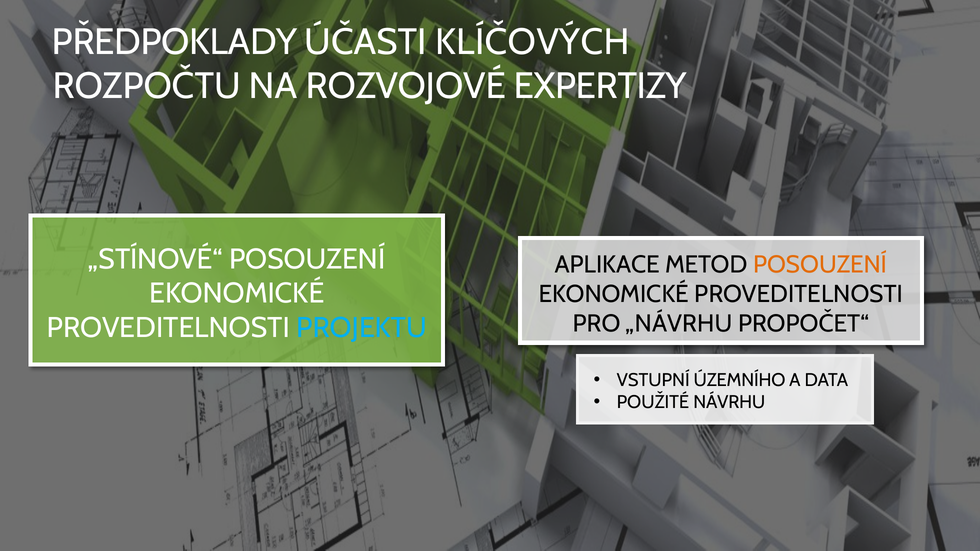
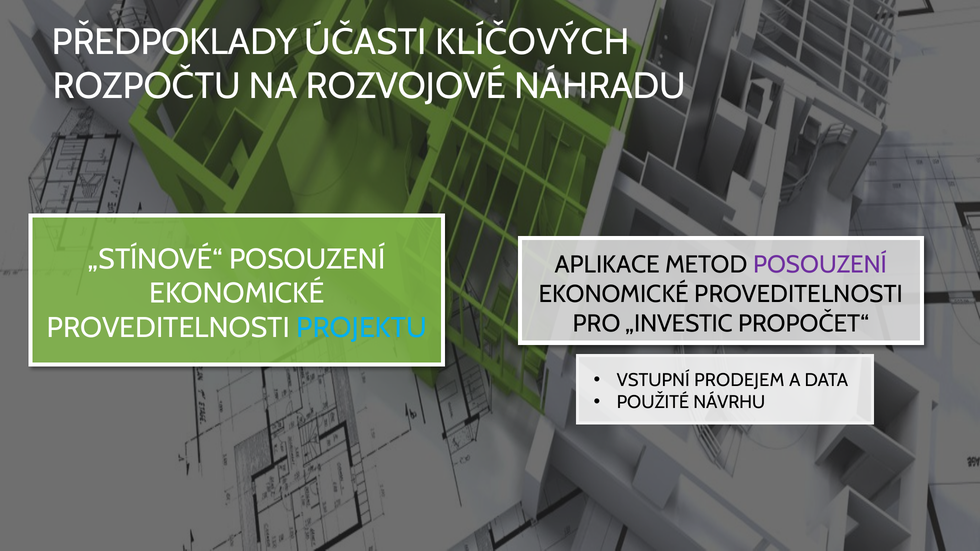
EXPERTIZY: EXPERTIZY -> NÁHRADU
POSOUZENÍ at (820, 265) colour: orange -> purple
„NÁVRHU: „NÁVRHU -> „INVESTIC
ÚZEMNÍHO: ÚZEMNÍHO -> PRODEJEM
